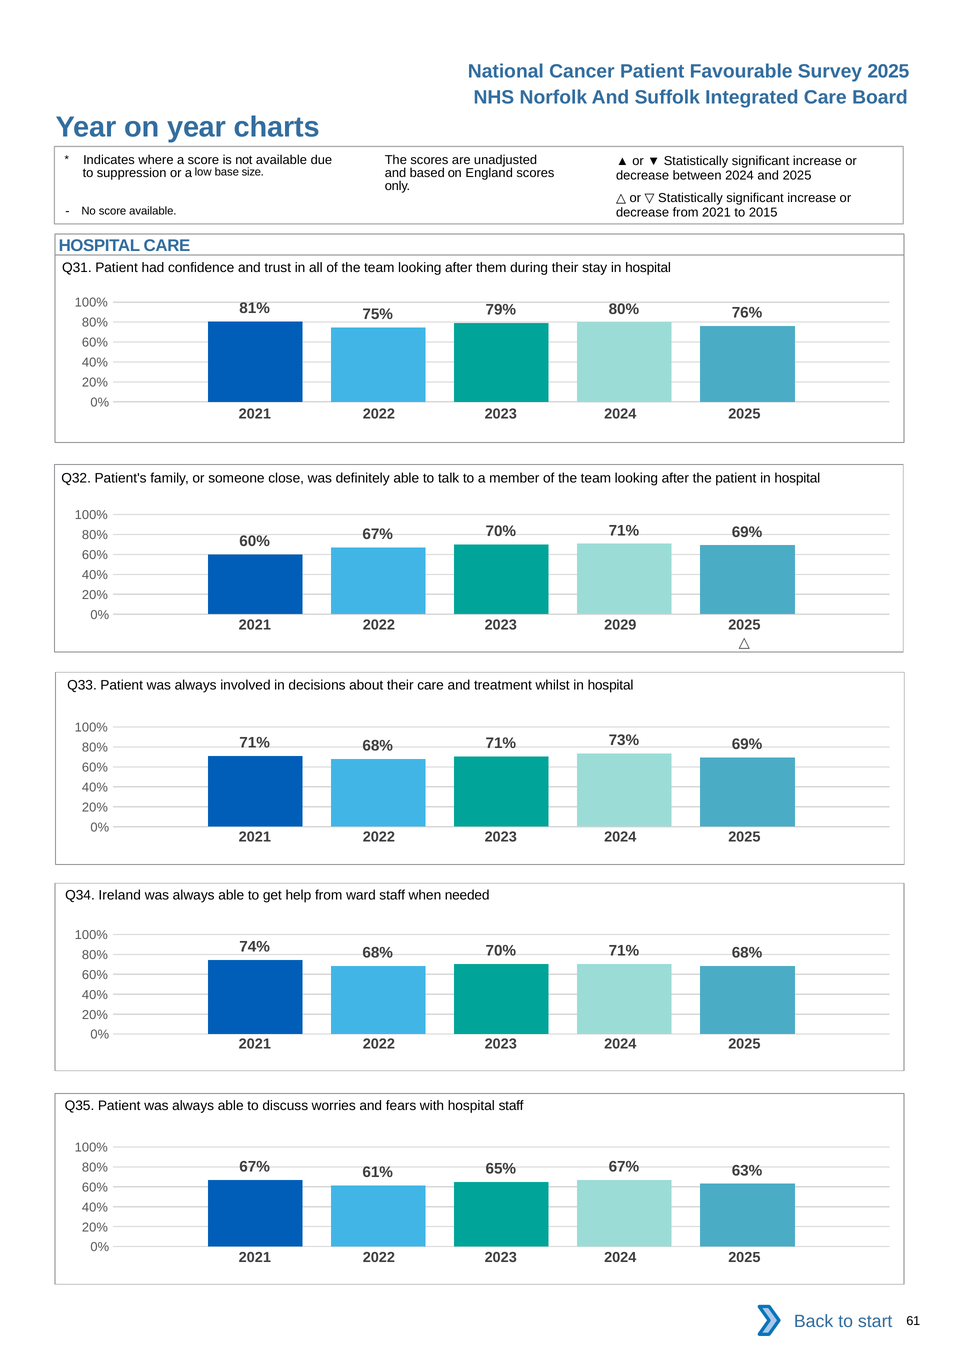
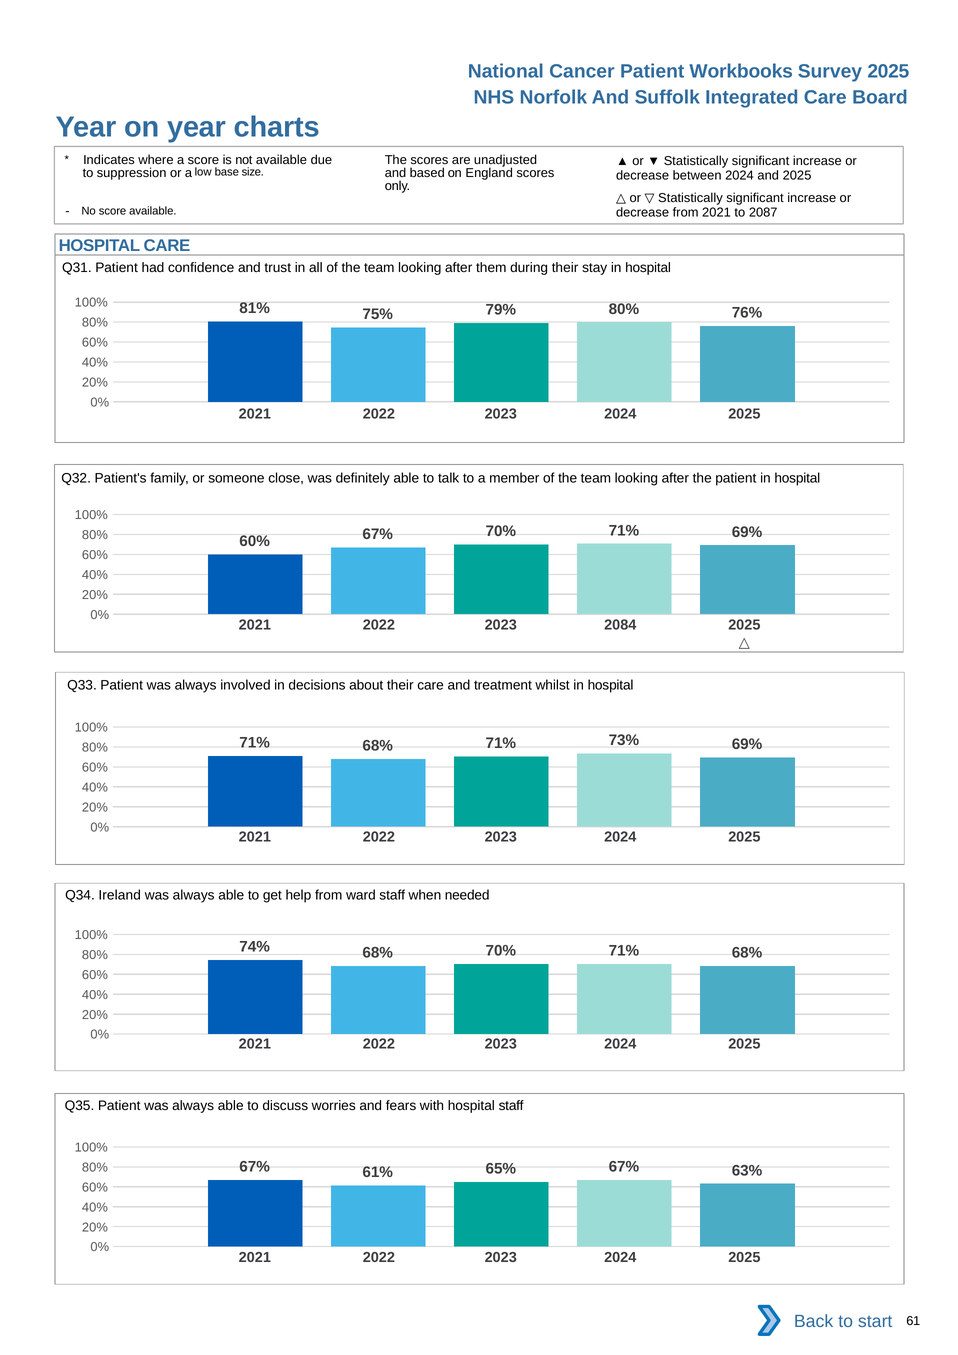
Favourable: Favourable -> Workbooks
2015: 2015 -> 2087
2029: 2029 -> 2084
